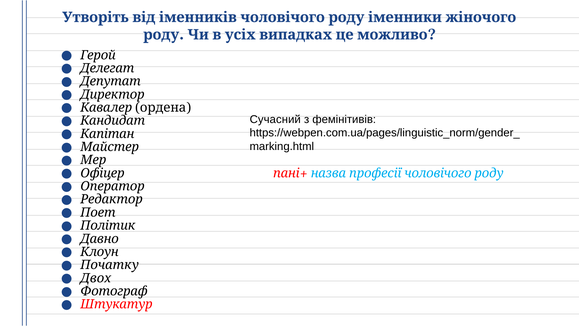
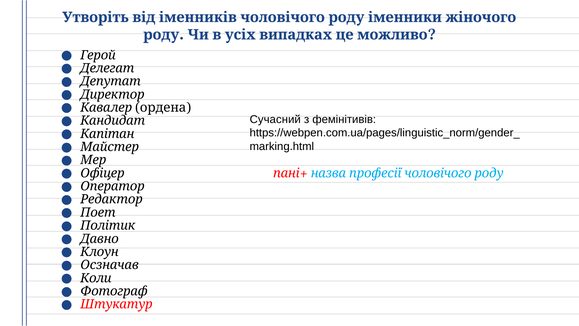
Початку: Початку -> Осзначав
Двох: Двох -> Коли
